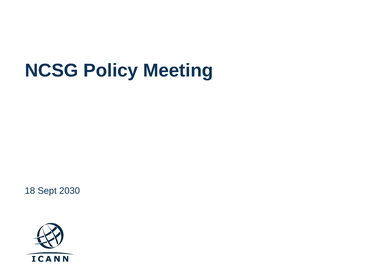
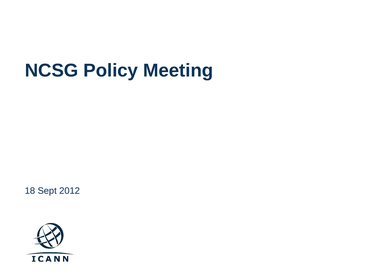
2030: 2030 -> 2012
